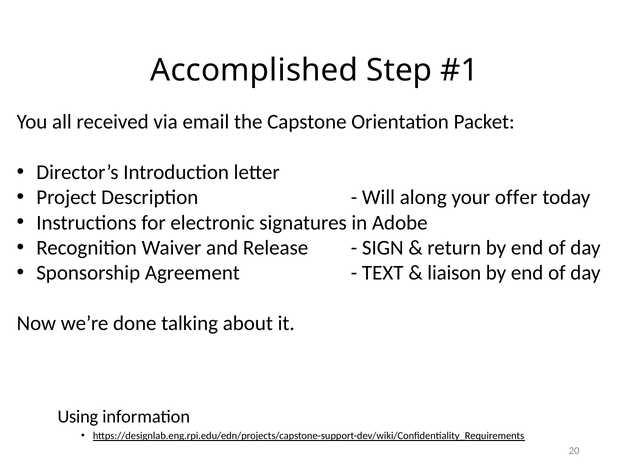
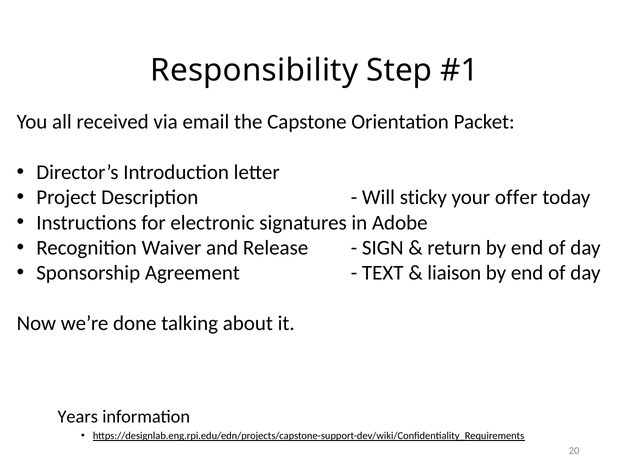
Accomplished: Accomplished -> Responsibility
along: along -> sticky
Using: Using -> Years
